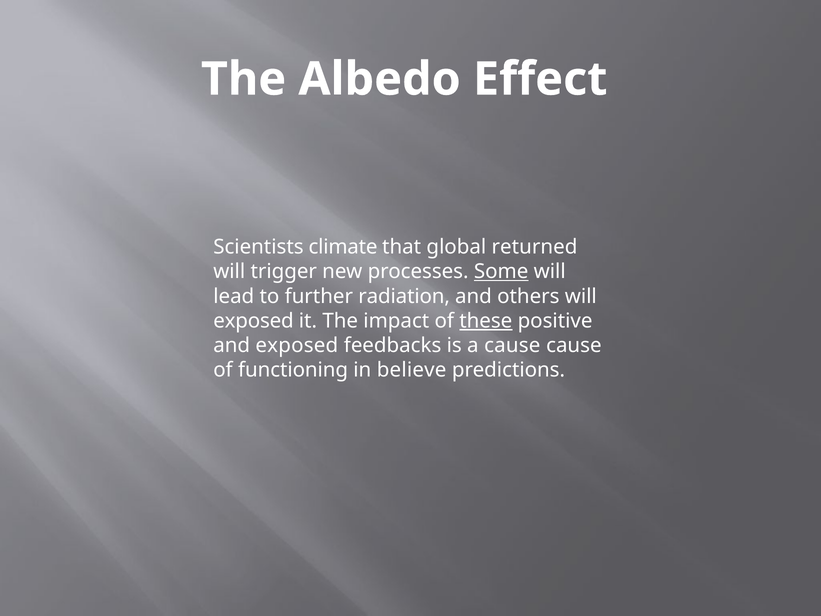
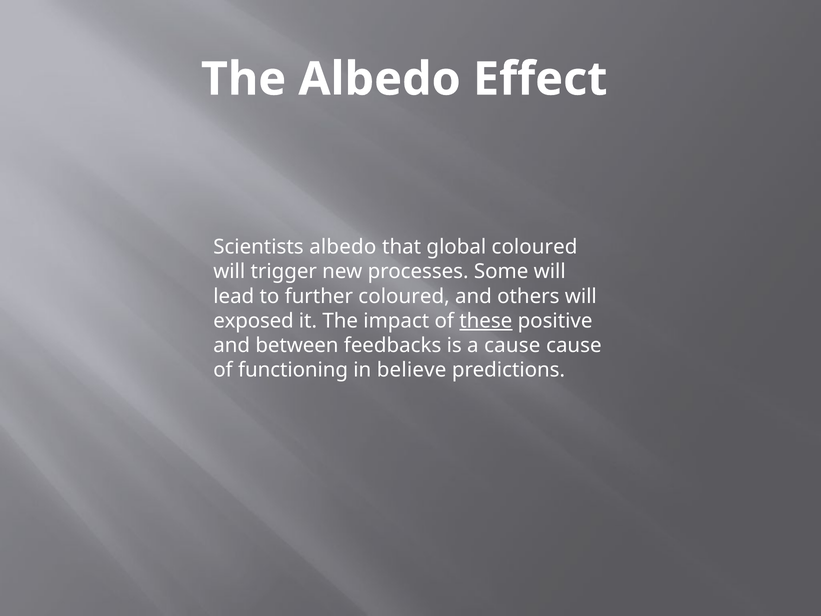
Scientists climate: climate -> albedo
global returned: returned -> coloured
Some underline: present -> none
further radiation: radiation -> coloured
and exposed: exposed -> between
